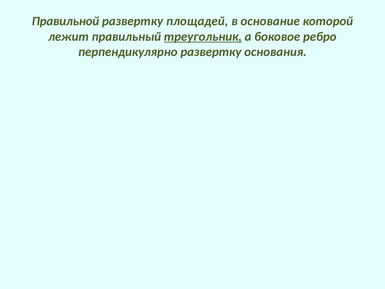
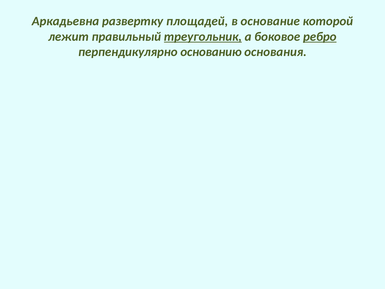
Правильной: Правильной -> Аркадьевна
ребро underline: none -> present
перпендикулярно развертку: развертку -> основанию
